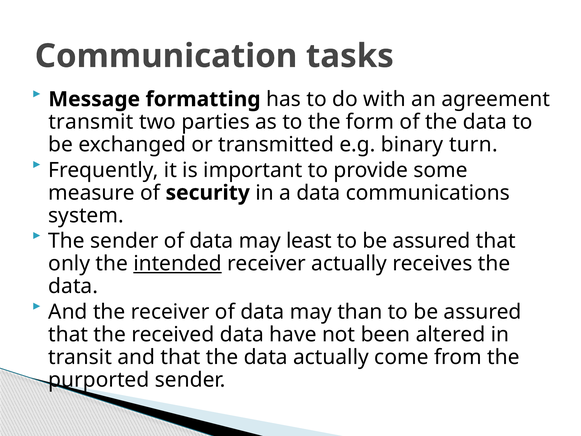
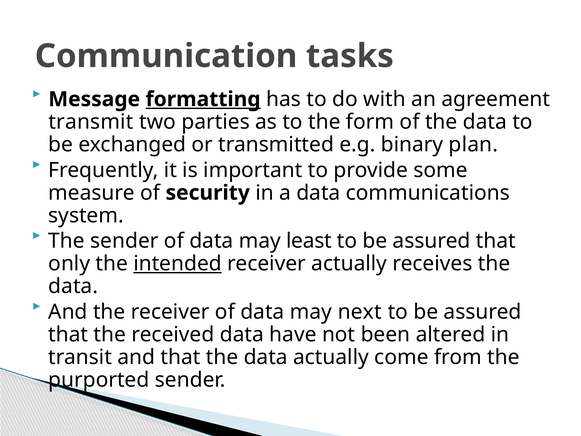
formatting underline: none -> present
turn: turn -> plan
than: than -> next
